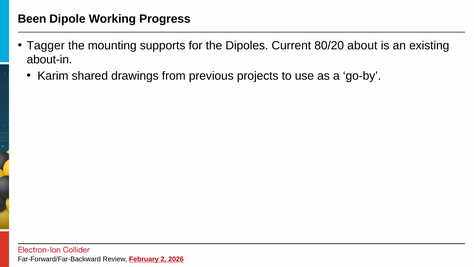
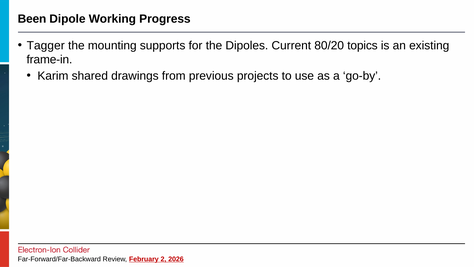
about: about -> topics
about-in: about-in -> frame-in
